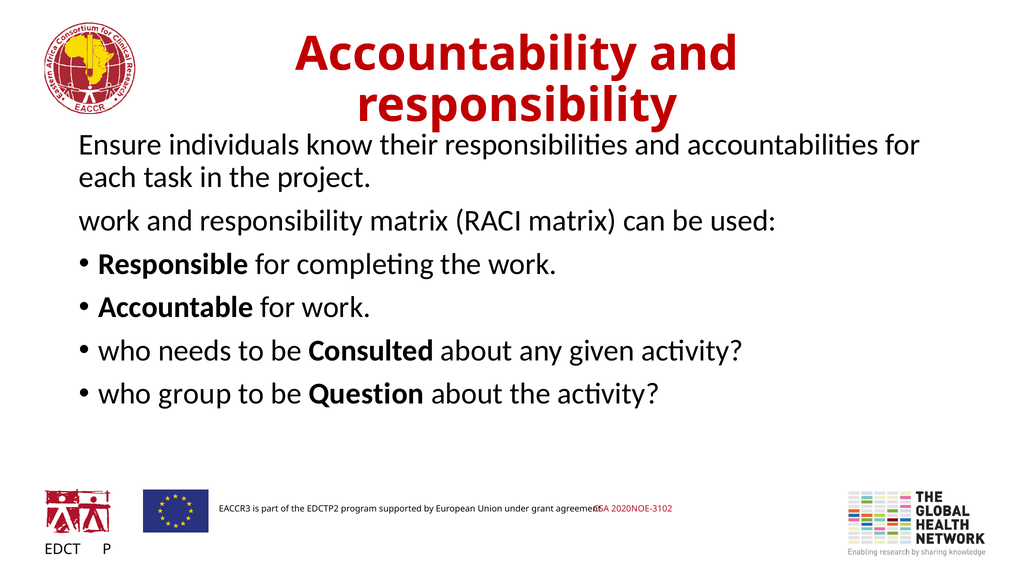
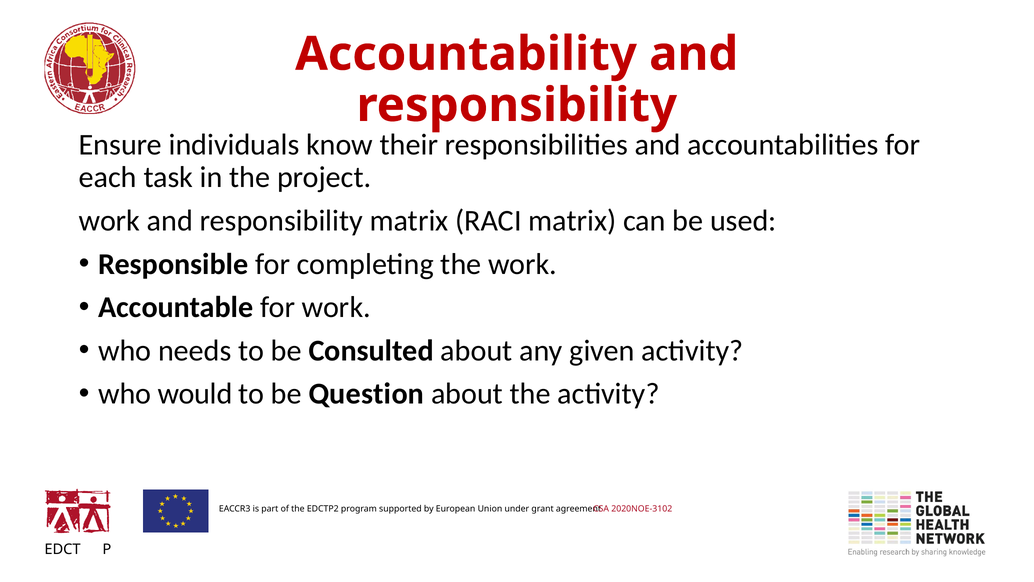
group: group -> would
